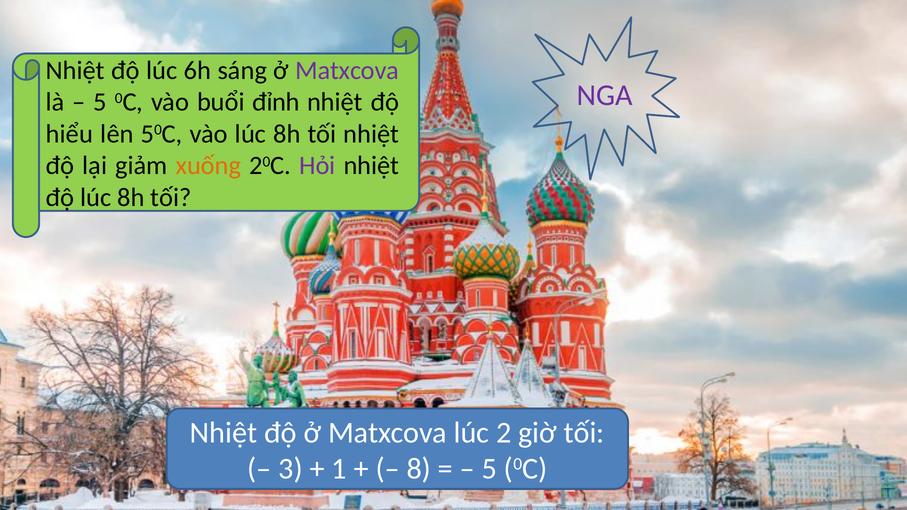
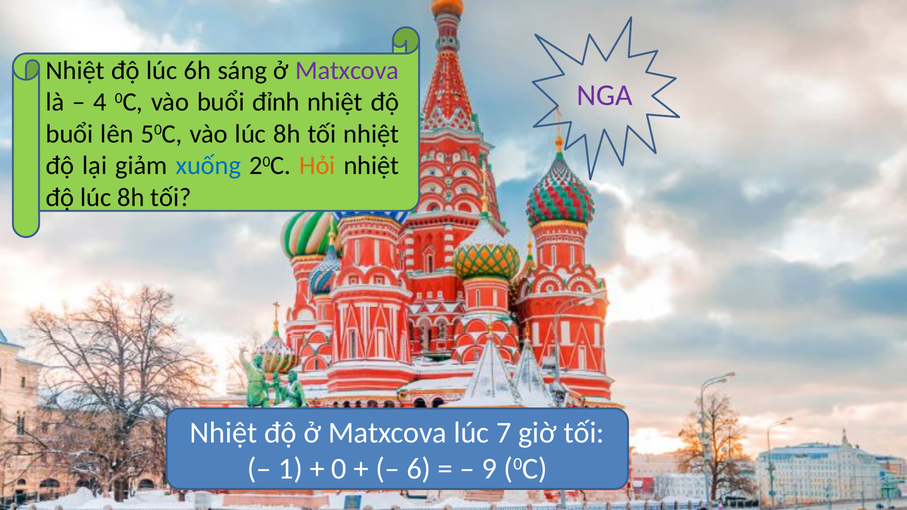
5 at (100, 102): 5 -> 4
hiểu at (69, 134): hiểu -> buổi
xuống colour: orange -> blue
Hỏi colour: purple -> orange
2: 2 -> 7
3: 3 -> 1
1: 1 -> 0
8: 8 -> 6
5 at (489, 469): 5 -> 9
